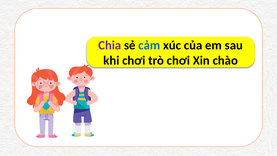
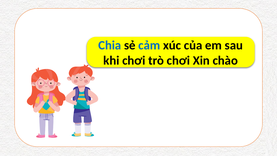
Chia colour: purple -> blue
